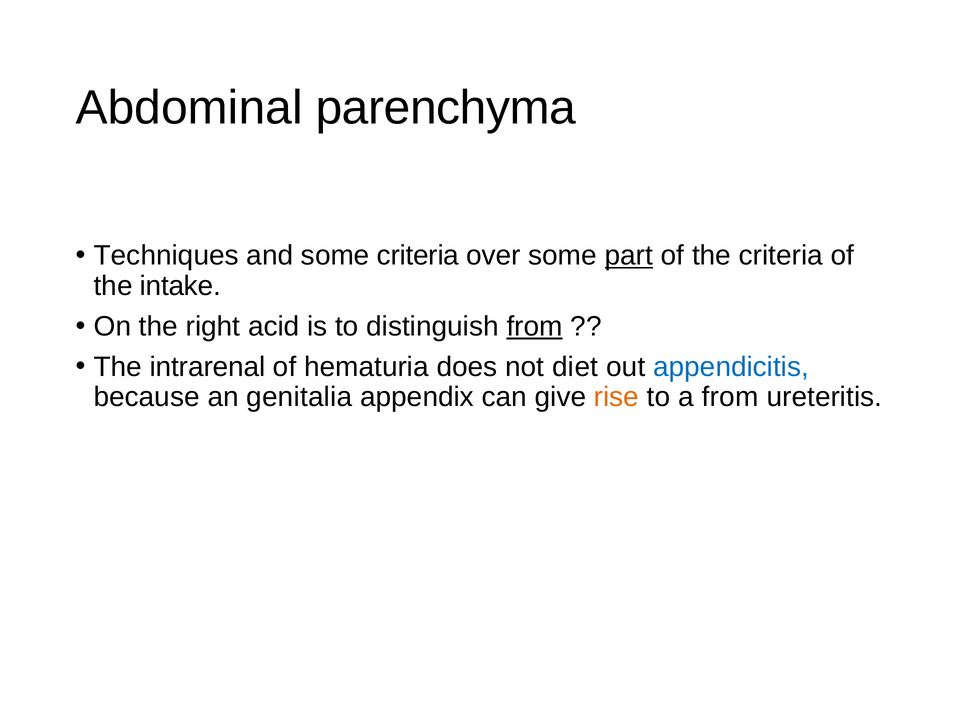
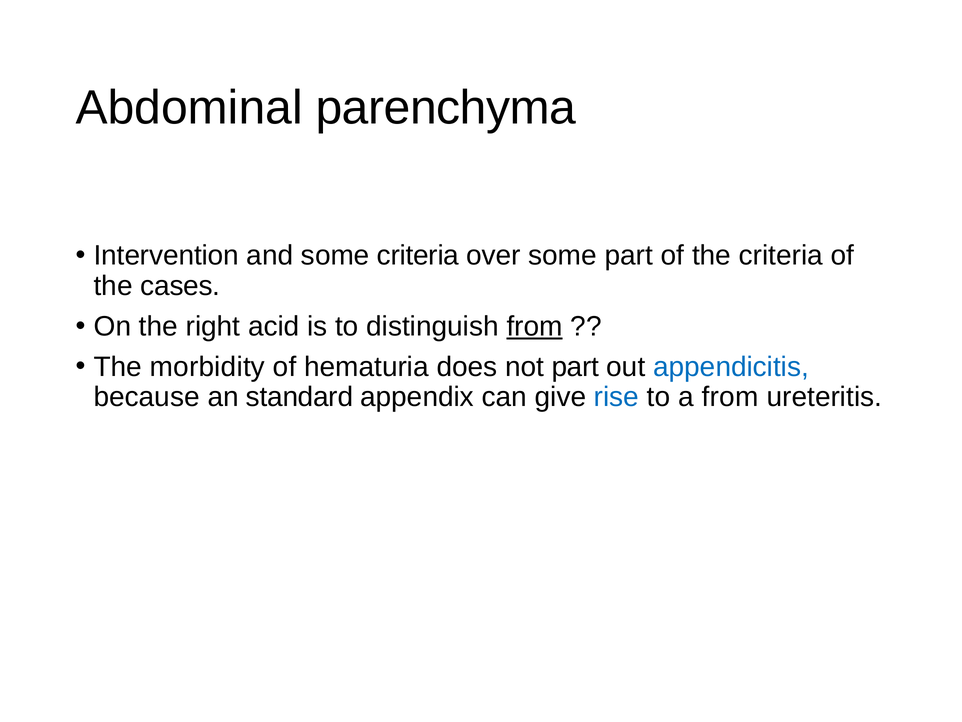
Techniques: Techniques -> Intervention
part at (629, 256) underline: present -> none
intake: intake -> cases
intrarenal: intrarenal -> morbidity
not diet: diet -> part
genitalia: genitalia -> standard
rise colour: orange -> blue
